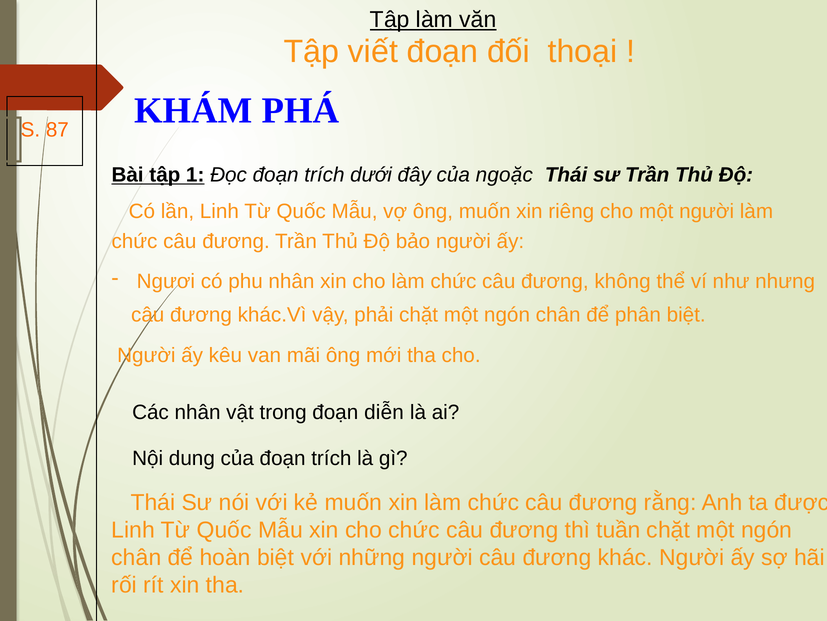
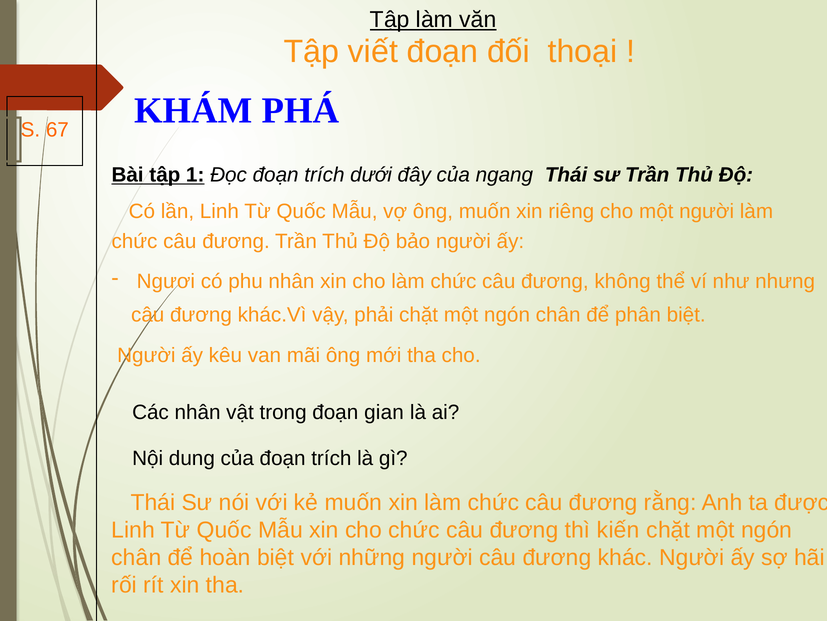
87: 87 -> 67
ngoặc: ngoặc -> ngang
diễn: diễn -> gian
tuần: tuần -> kiến
